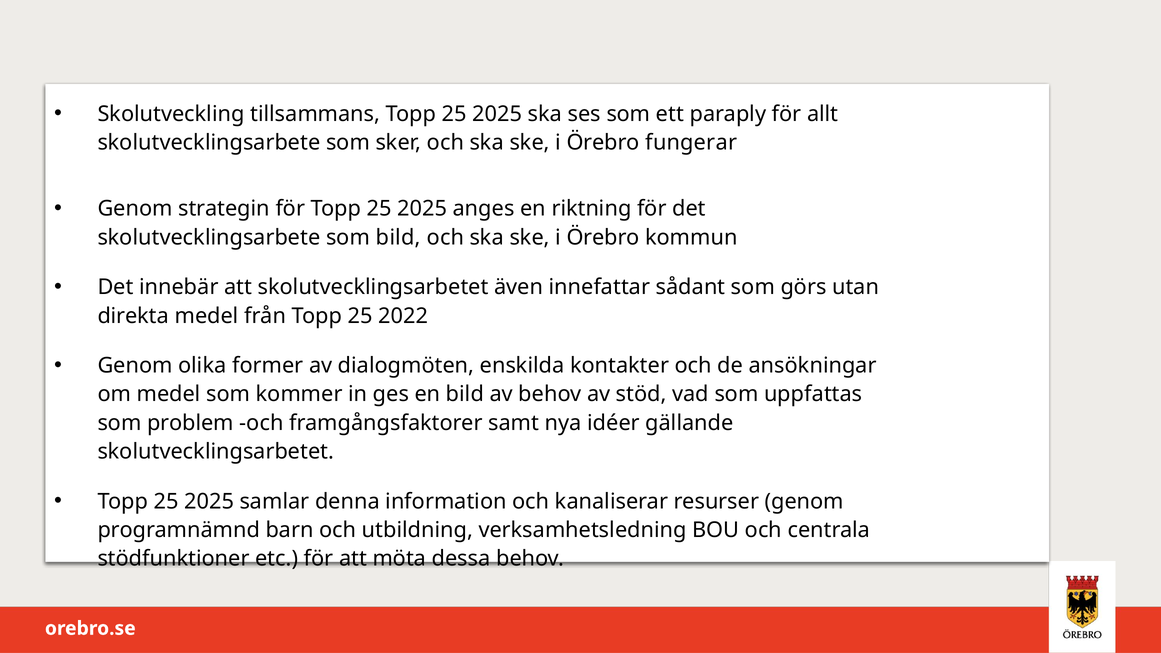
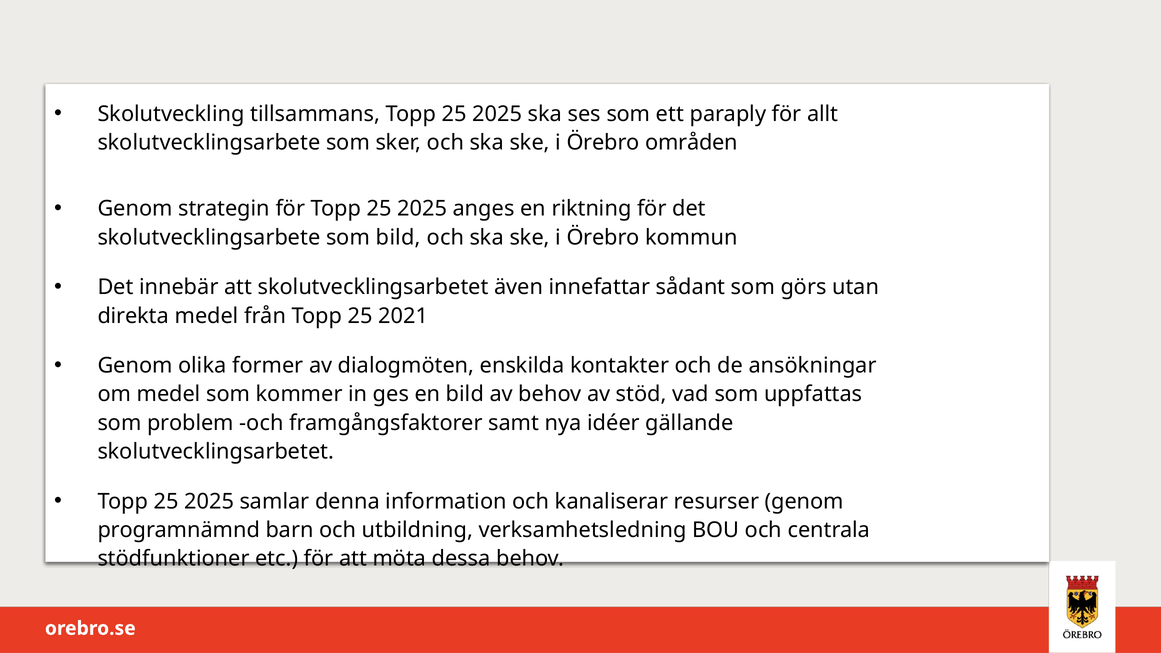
fungerar: fungerar -> områden
2022: 2022 -> 2021
